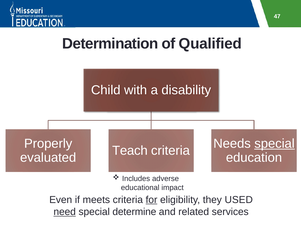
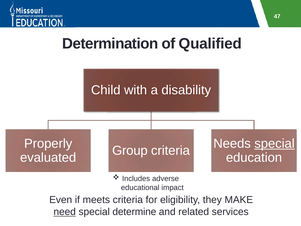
Teach: Teach -> Group
for underline: present -> none
USED: USED -> MAKE
